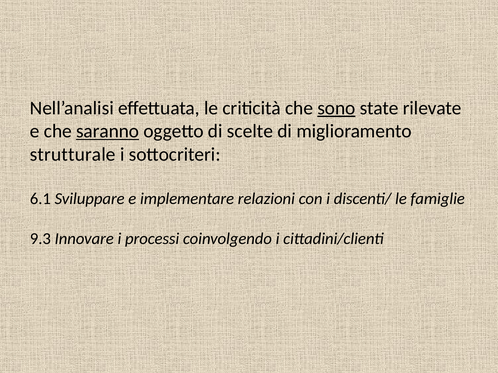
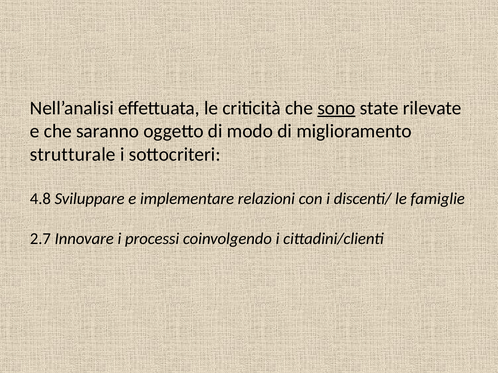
saranno underline: present -> none
scelte: scelte -> modo
6.1: 6.1 -> 4.8
9.3: 9.3 -> 2.7
